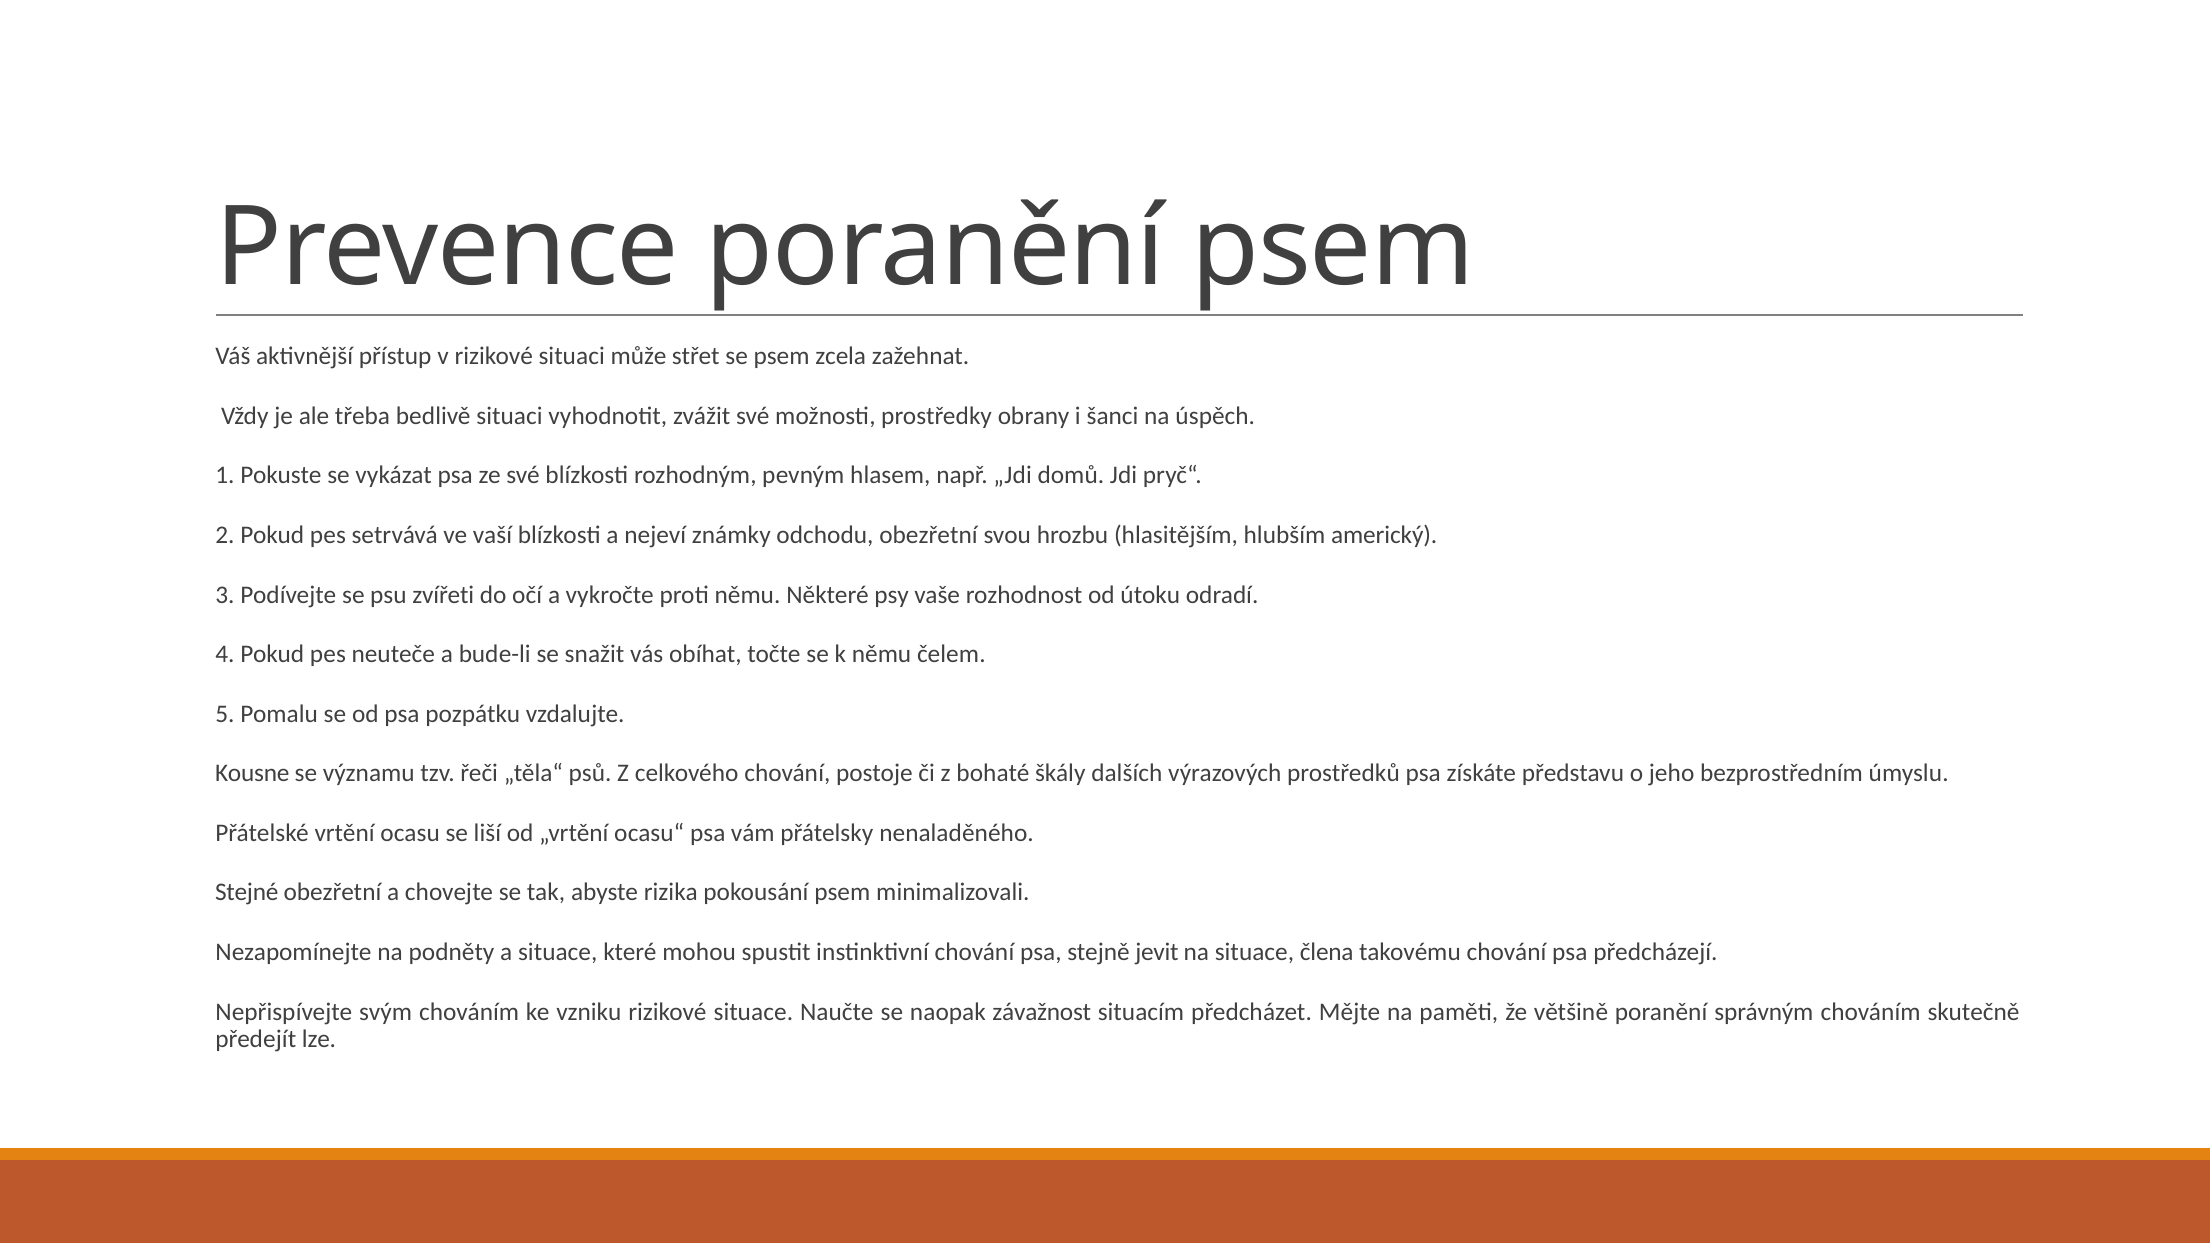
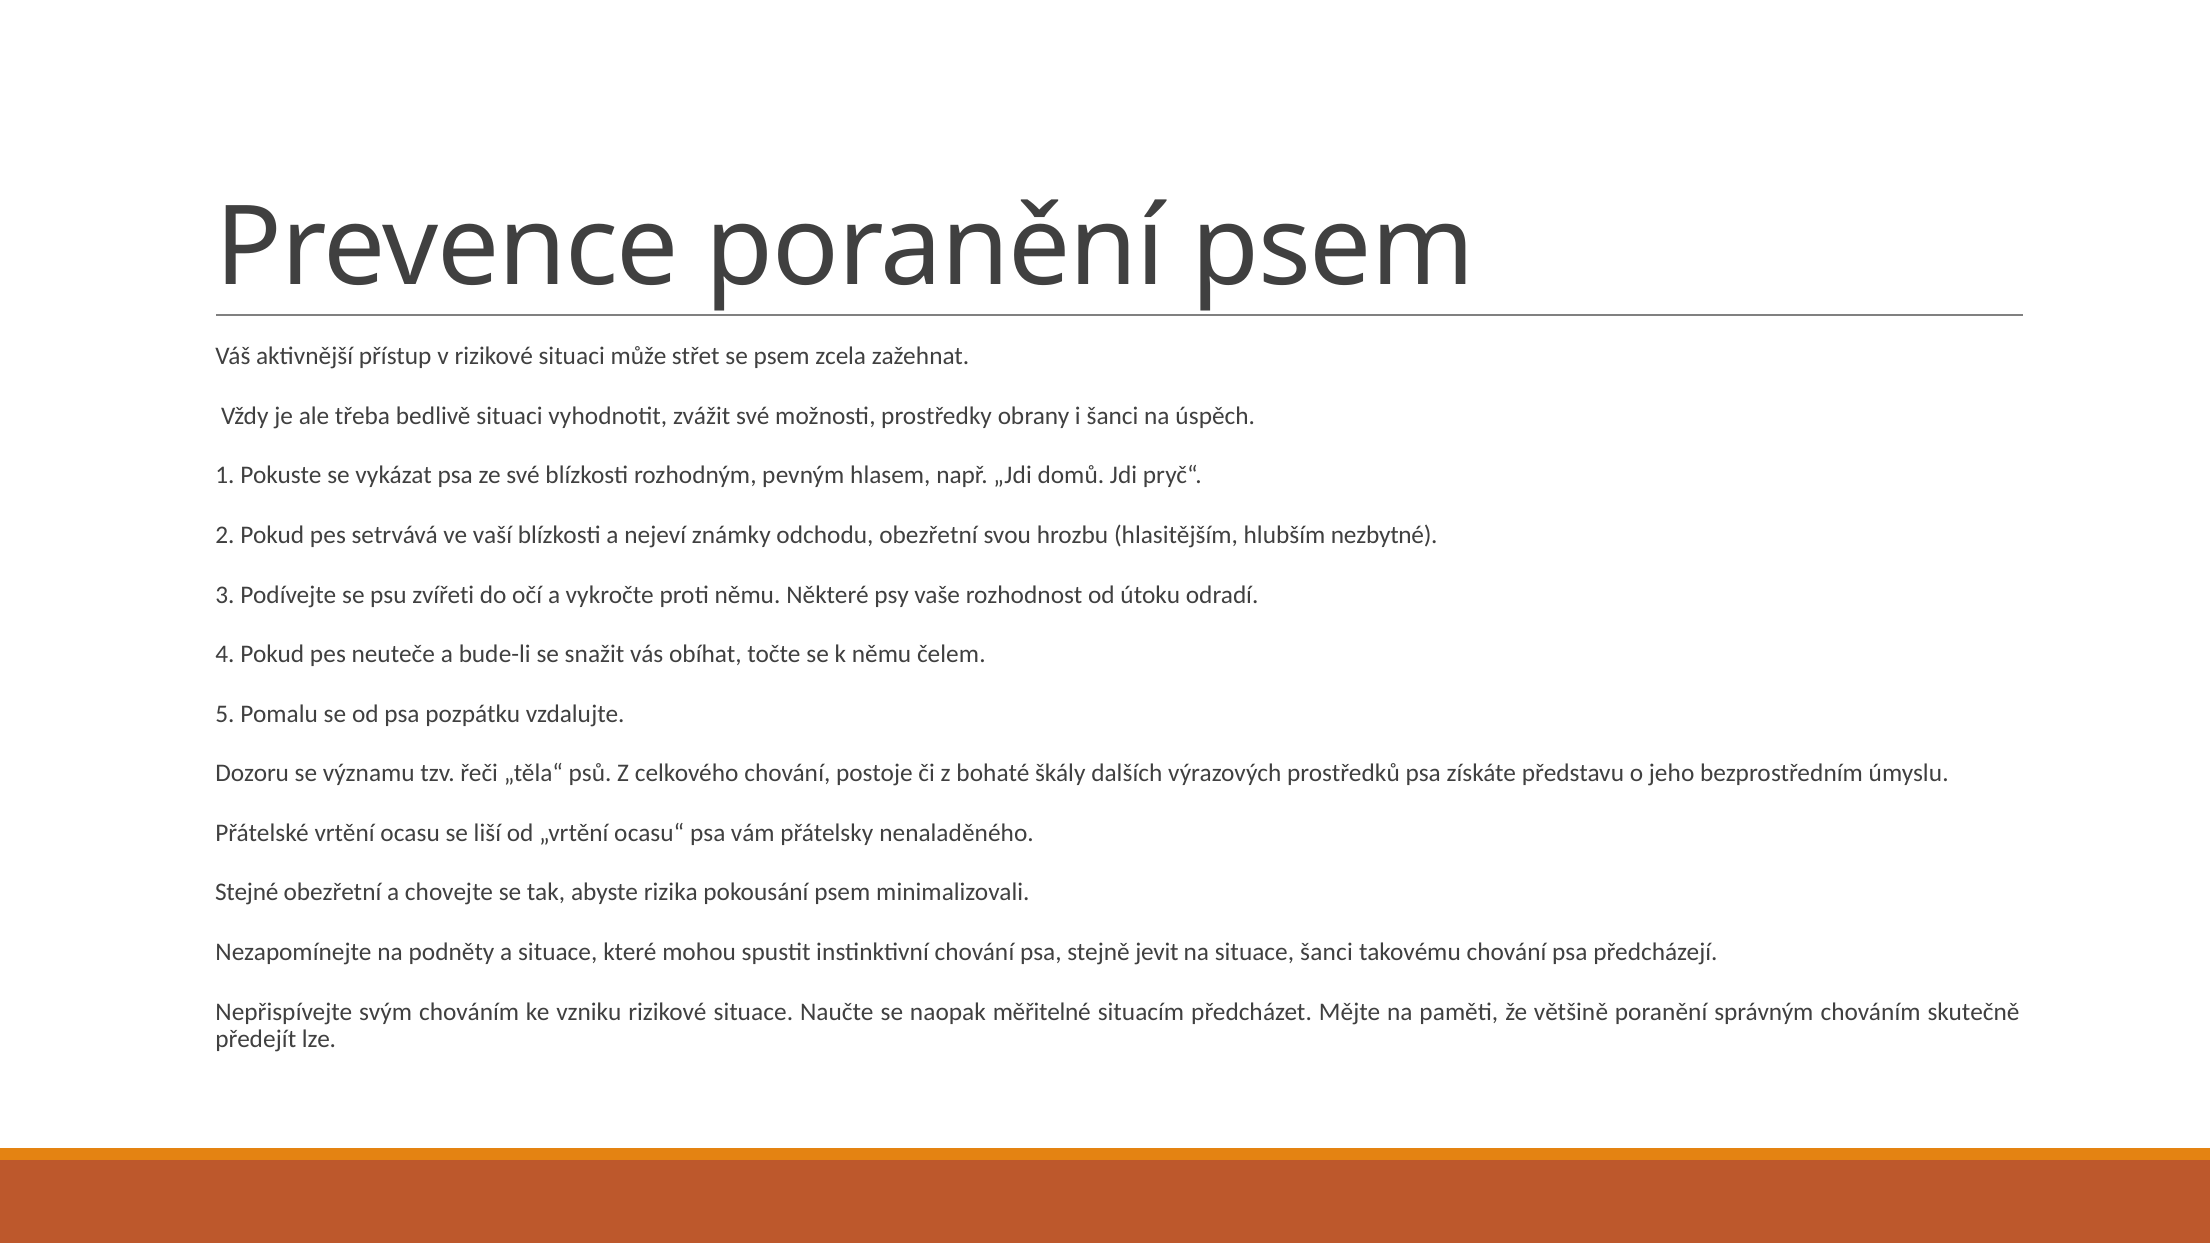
americký: americký -> nezbytné
Kousne: Kousne -> Dozoru
situace člena: člena -> šanci
závažnost: závažnost -> měřitelné
